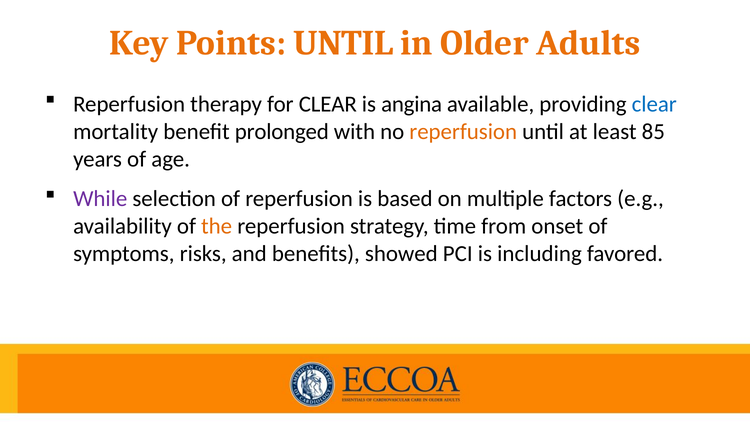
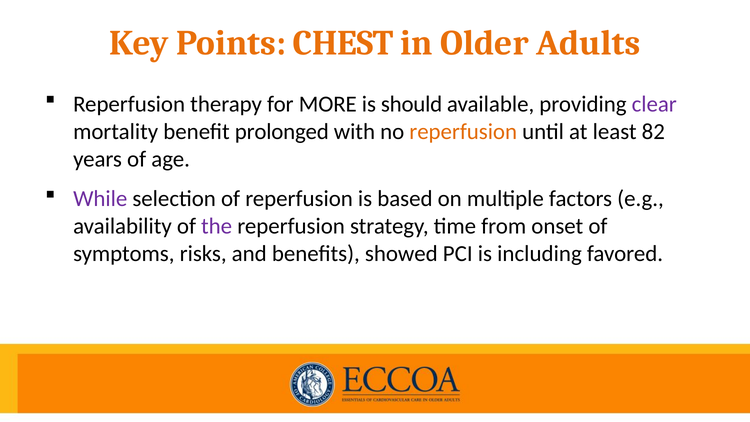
Points UNTIL: UNTIL -> CHEST
for CLEAR: CLEAR -> MORE
angina: angina -> should
clear at (654, 104) colour: blue -> purple
85: 85 -> 82
the colour: orange -> purple
